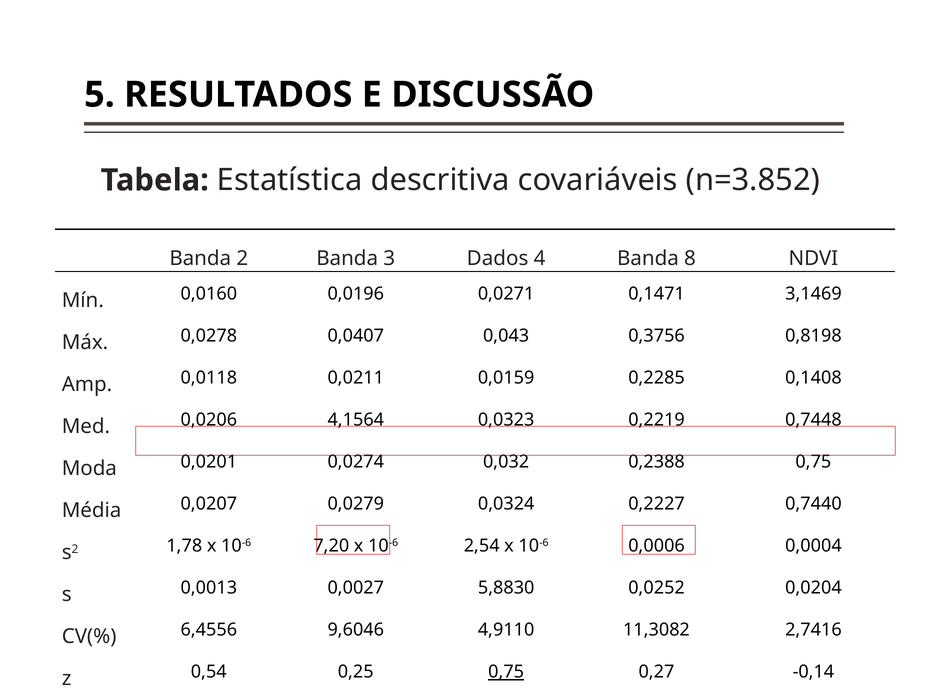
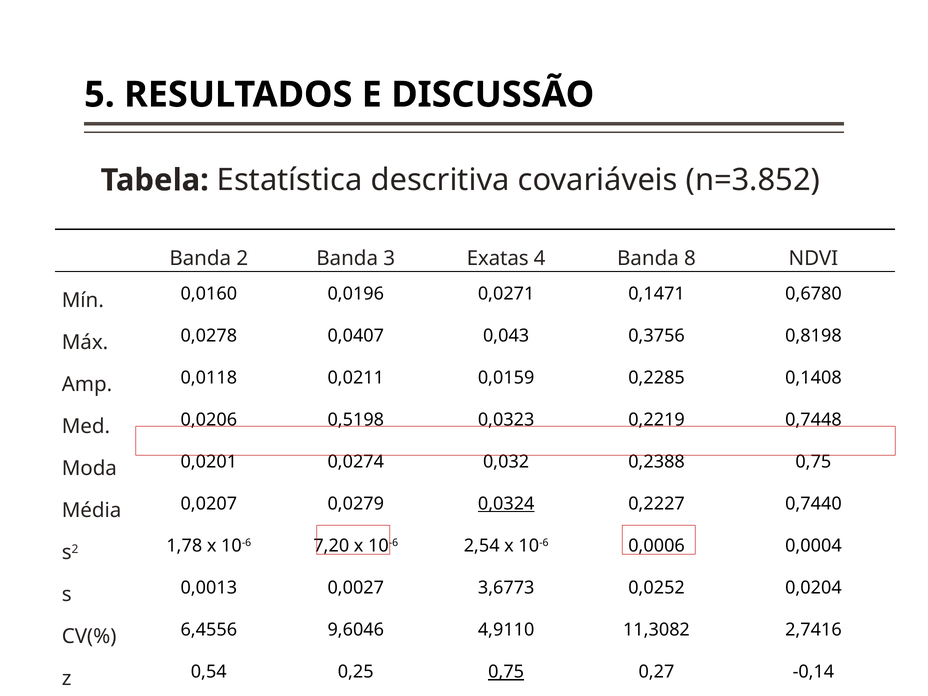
Dados: Dados -> Exatas
3,1469: 3,1469 -> 0,6780
4,1564: 4,1564 -> 0,5198
0,0324 underline: none -> present
5,8830: 5,8830 -> 3,6773
